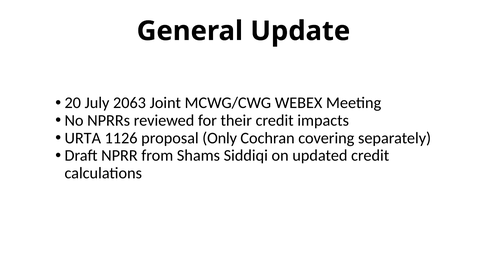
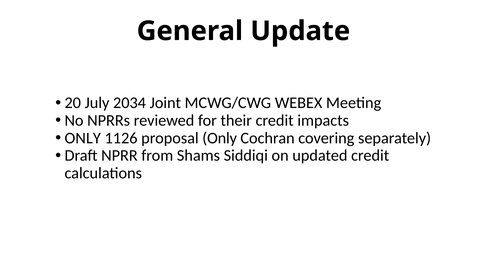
2063: 2063 -> 2034
URTA at (83, 138): URTA -> ONLY
